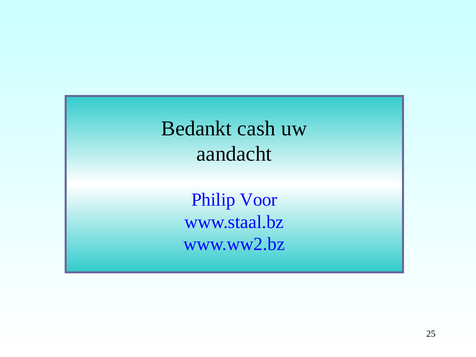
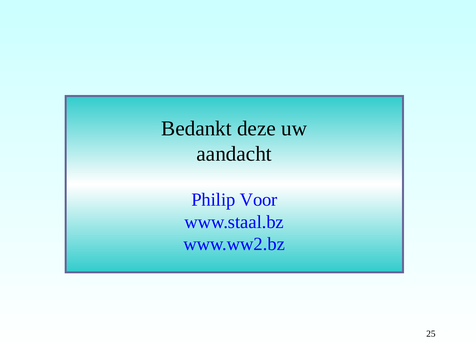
cash: cash -> deze
